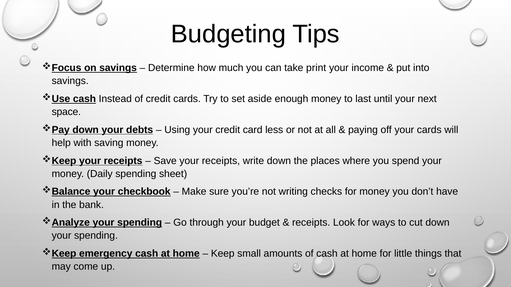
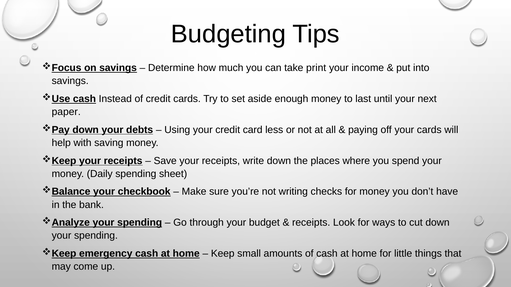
space: space -> paper
